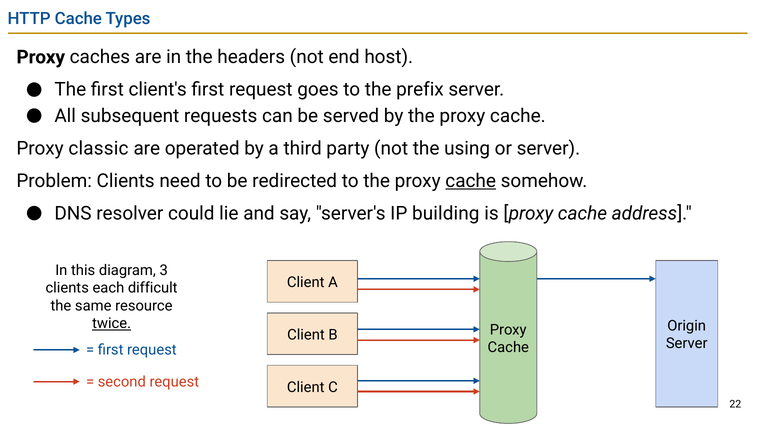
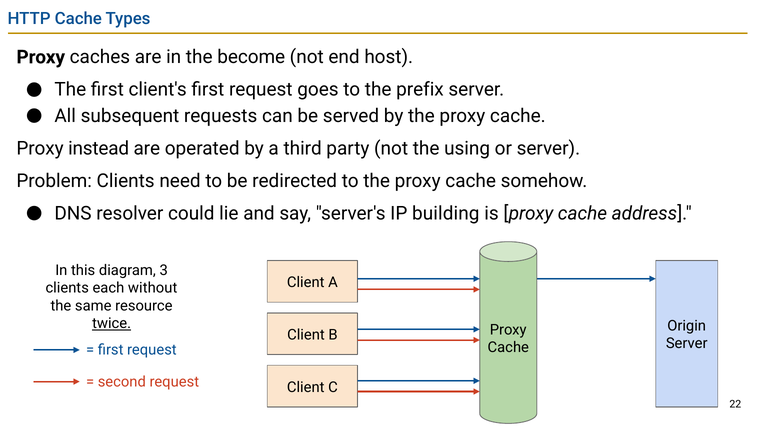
headers: headers -> become
classic: classic -> instead
cache at (471, 181) underline: present -> none
difficult: difficult -> without
